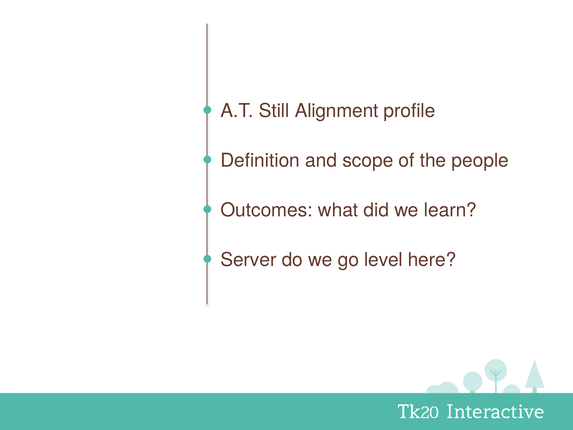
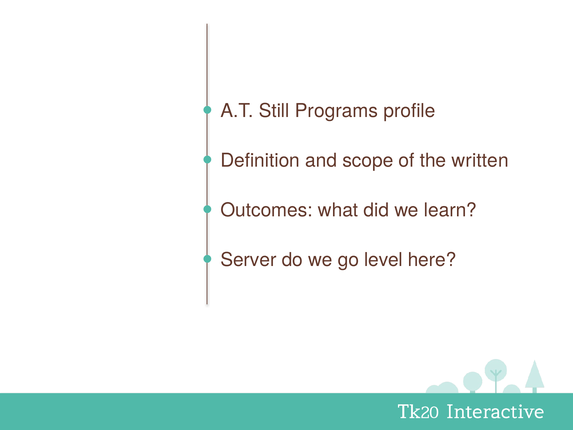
Alignment: Alignment -> Programs
people: people -> written
